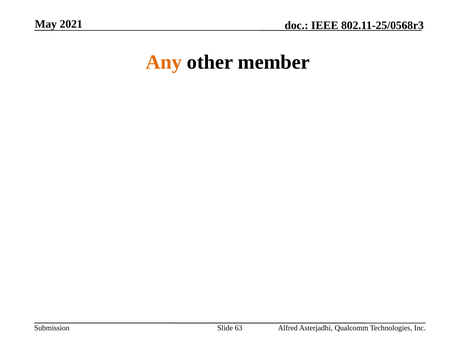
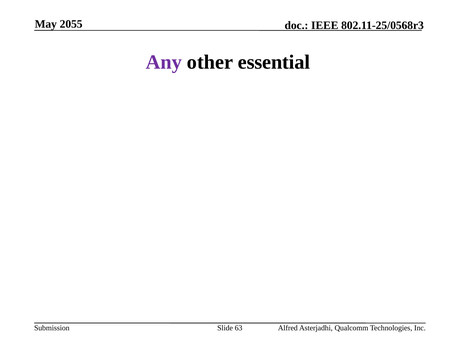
2021: 2021 -> 2055
Any colour: orange -> purple
member: member -> essential
